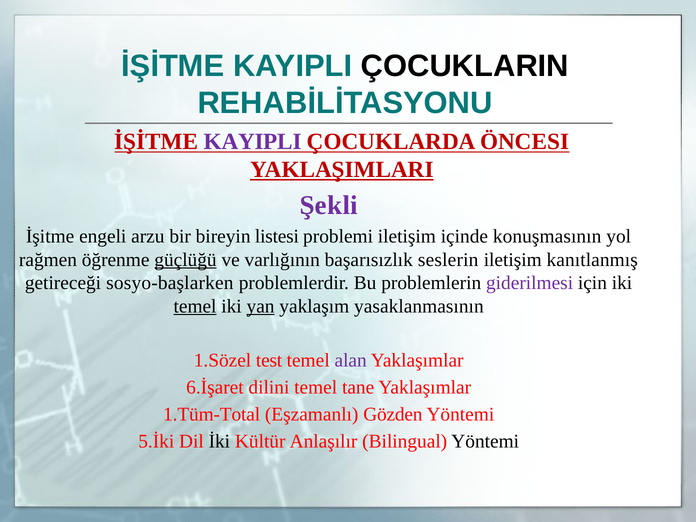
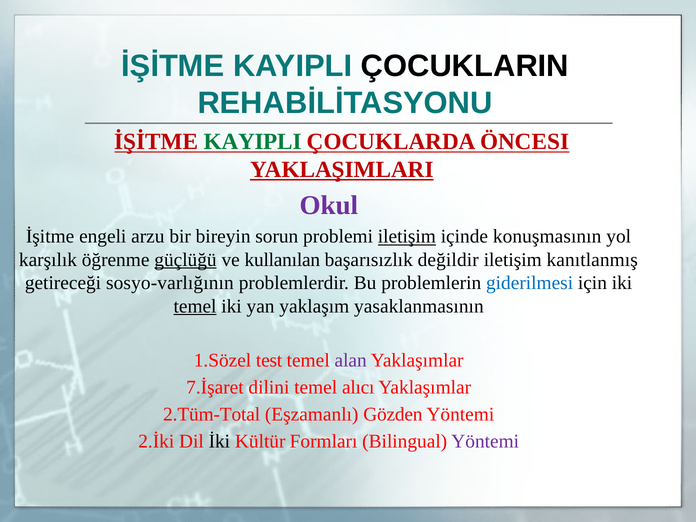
KAYIPLI at (253, 142) colour: purple -> green
Şekli: Şekli -> Okul
listesi: listesi -> sorun
iletişim at (407, 237) underline: none -> present
rağmen: rağmen -> karşılık
varlığının: varlığının -> kullanılan
seslerin: seslerin -> değildir
sosyo-başlarken: sosyo-başlarken -> sosyo-varlığının
giderilmesi colour: purple -> blue
yan underline: present -> none
6.İşaret: 6.İşaret -> 7.İşaret
tane: tane -> alıcı
1.Tüm-Total: 1.Tüm-Total -> 2.Tüm-Total
5.İki: 5.İki -> 2.İki
Anlaşılır: Anlaşılır -> Formları
Yöntemi at (485, 442) colour: black -> purple
